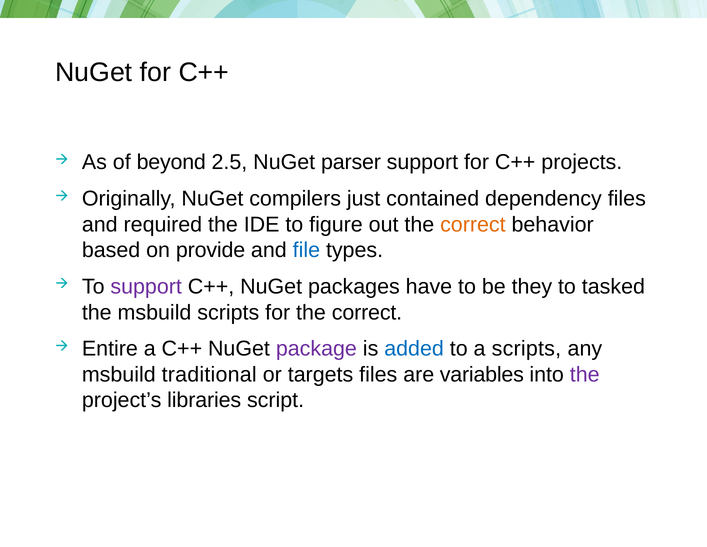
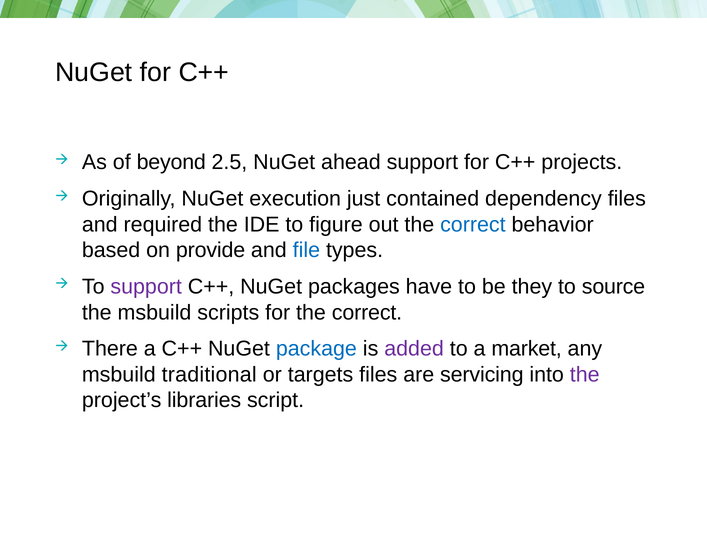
parser: parser -> ahead
compilers: compilers -> execution
correct at (473, 224) colour: orange -> blue
tasked: tasked -> source
Entire: Entire -> There
package colour: purple -> blue
added colour: blue -> purple
a scripts: scripts -> market
variables: variables -> servicing
